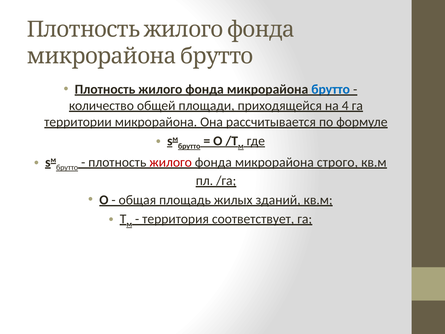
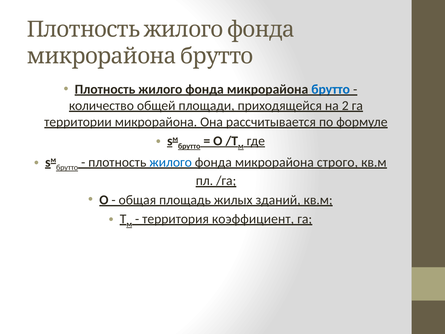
4: 4 -> 2
жилого at (171, 162) colour: red -> blue
соответствует: соответствует -> коэффициент
